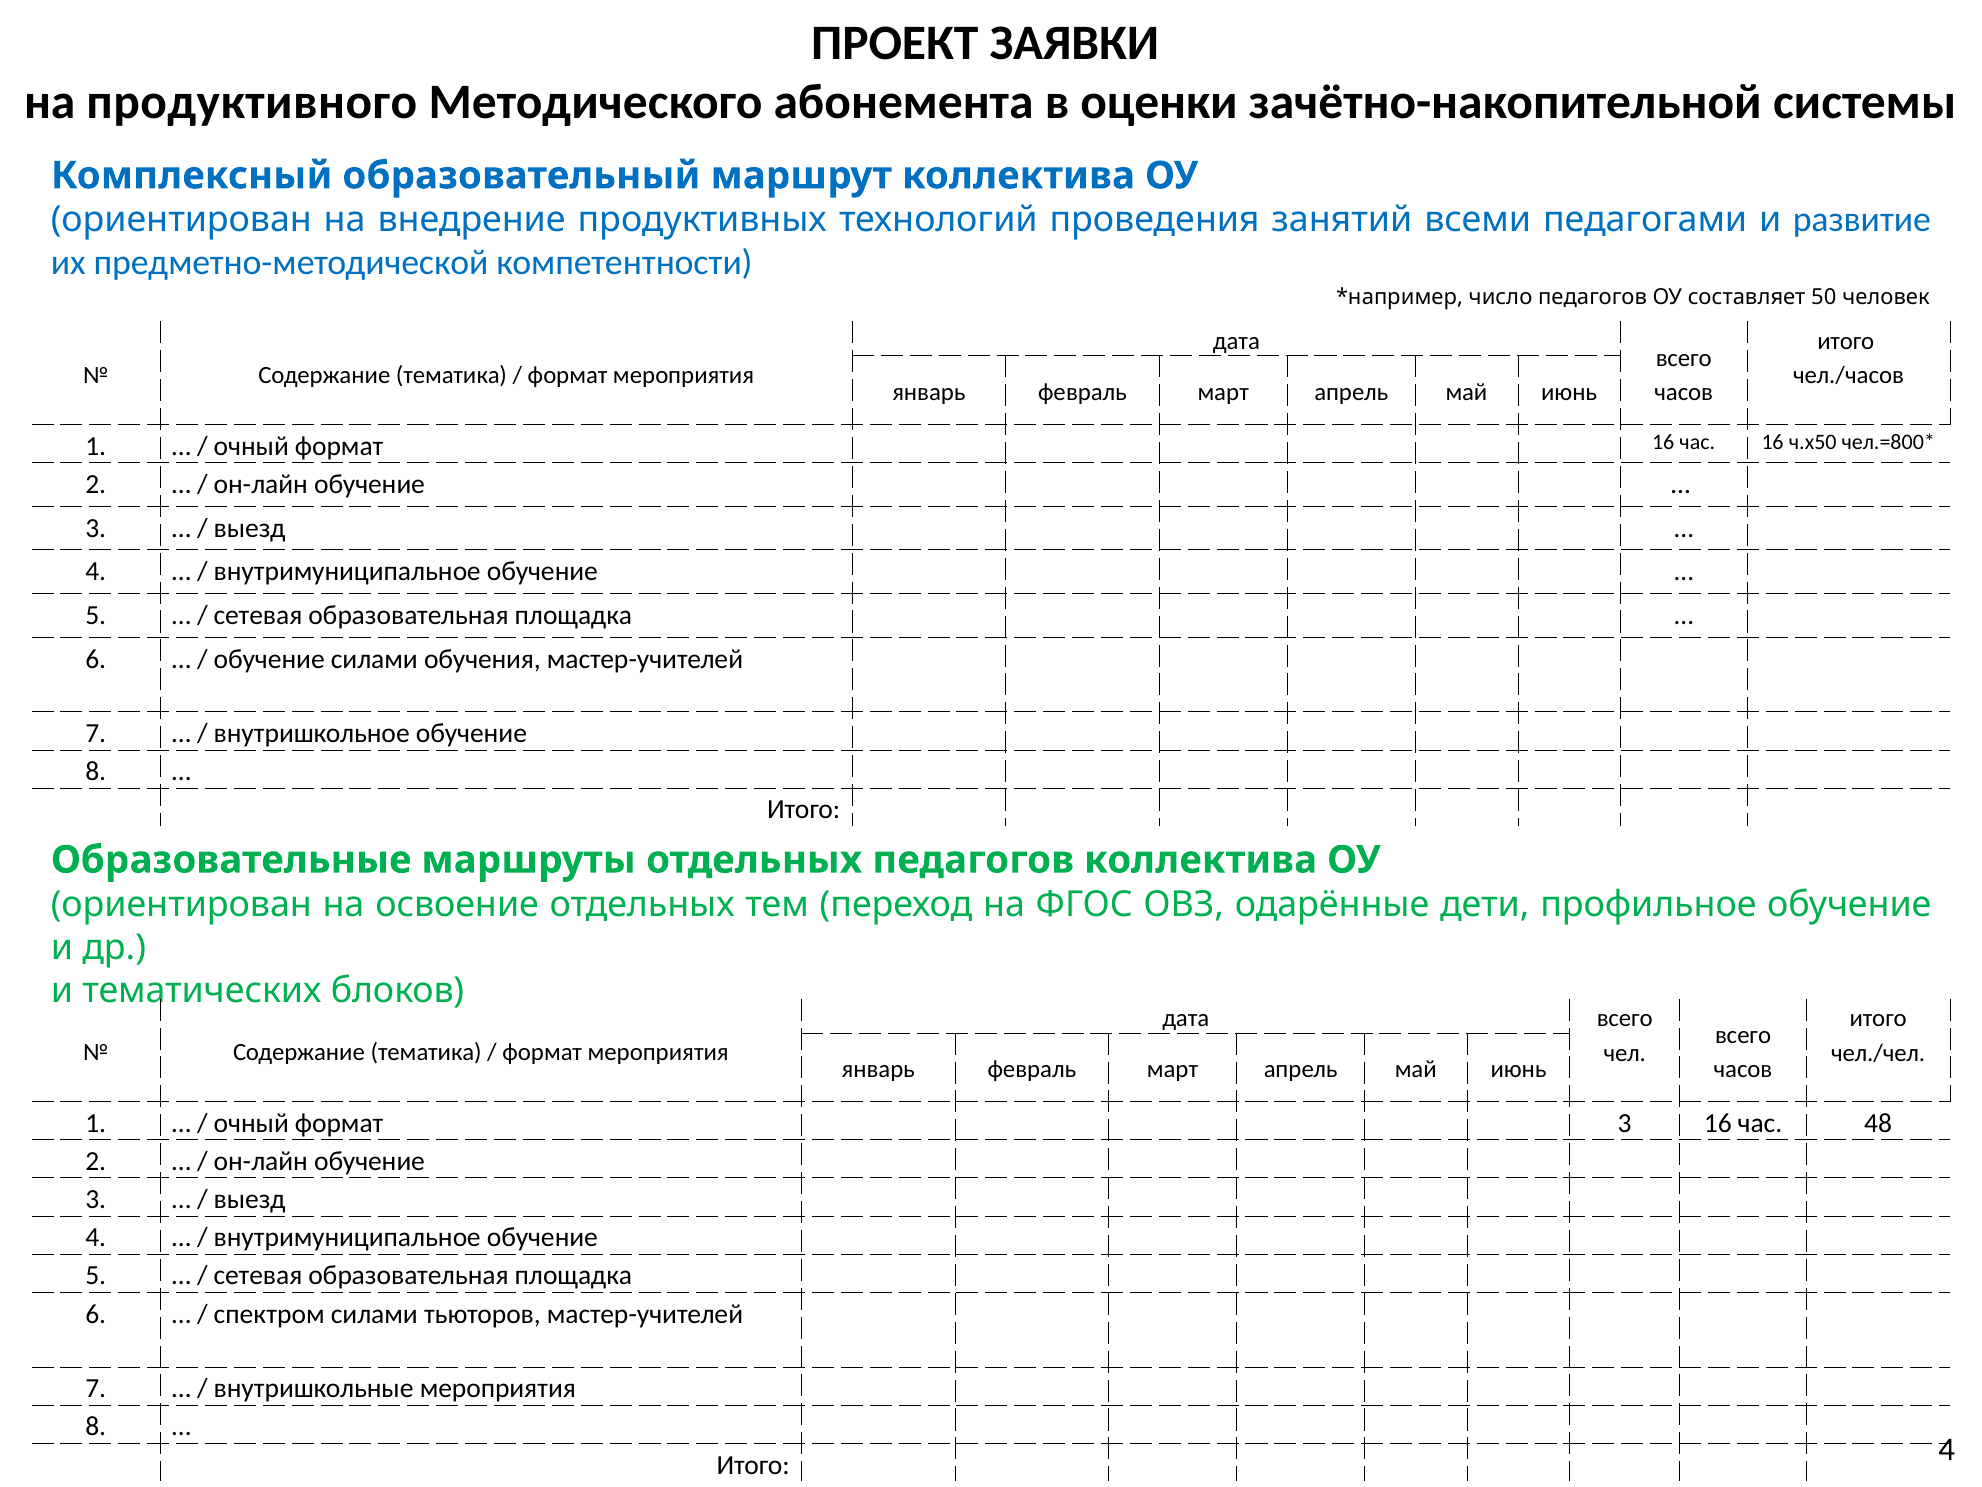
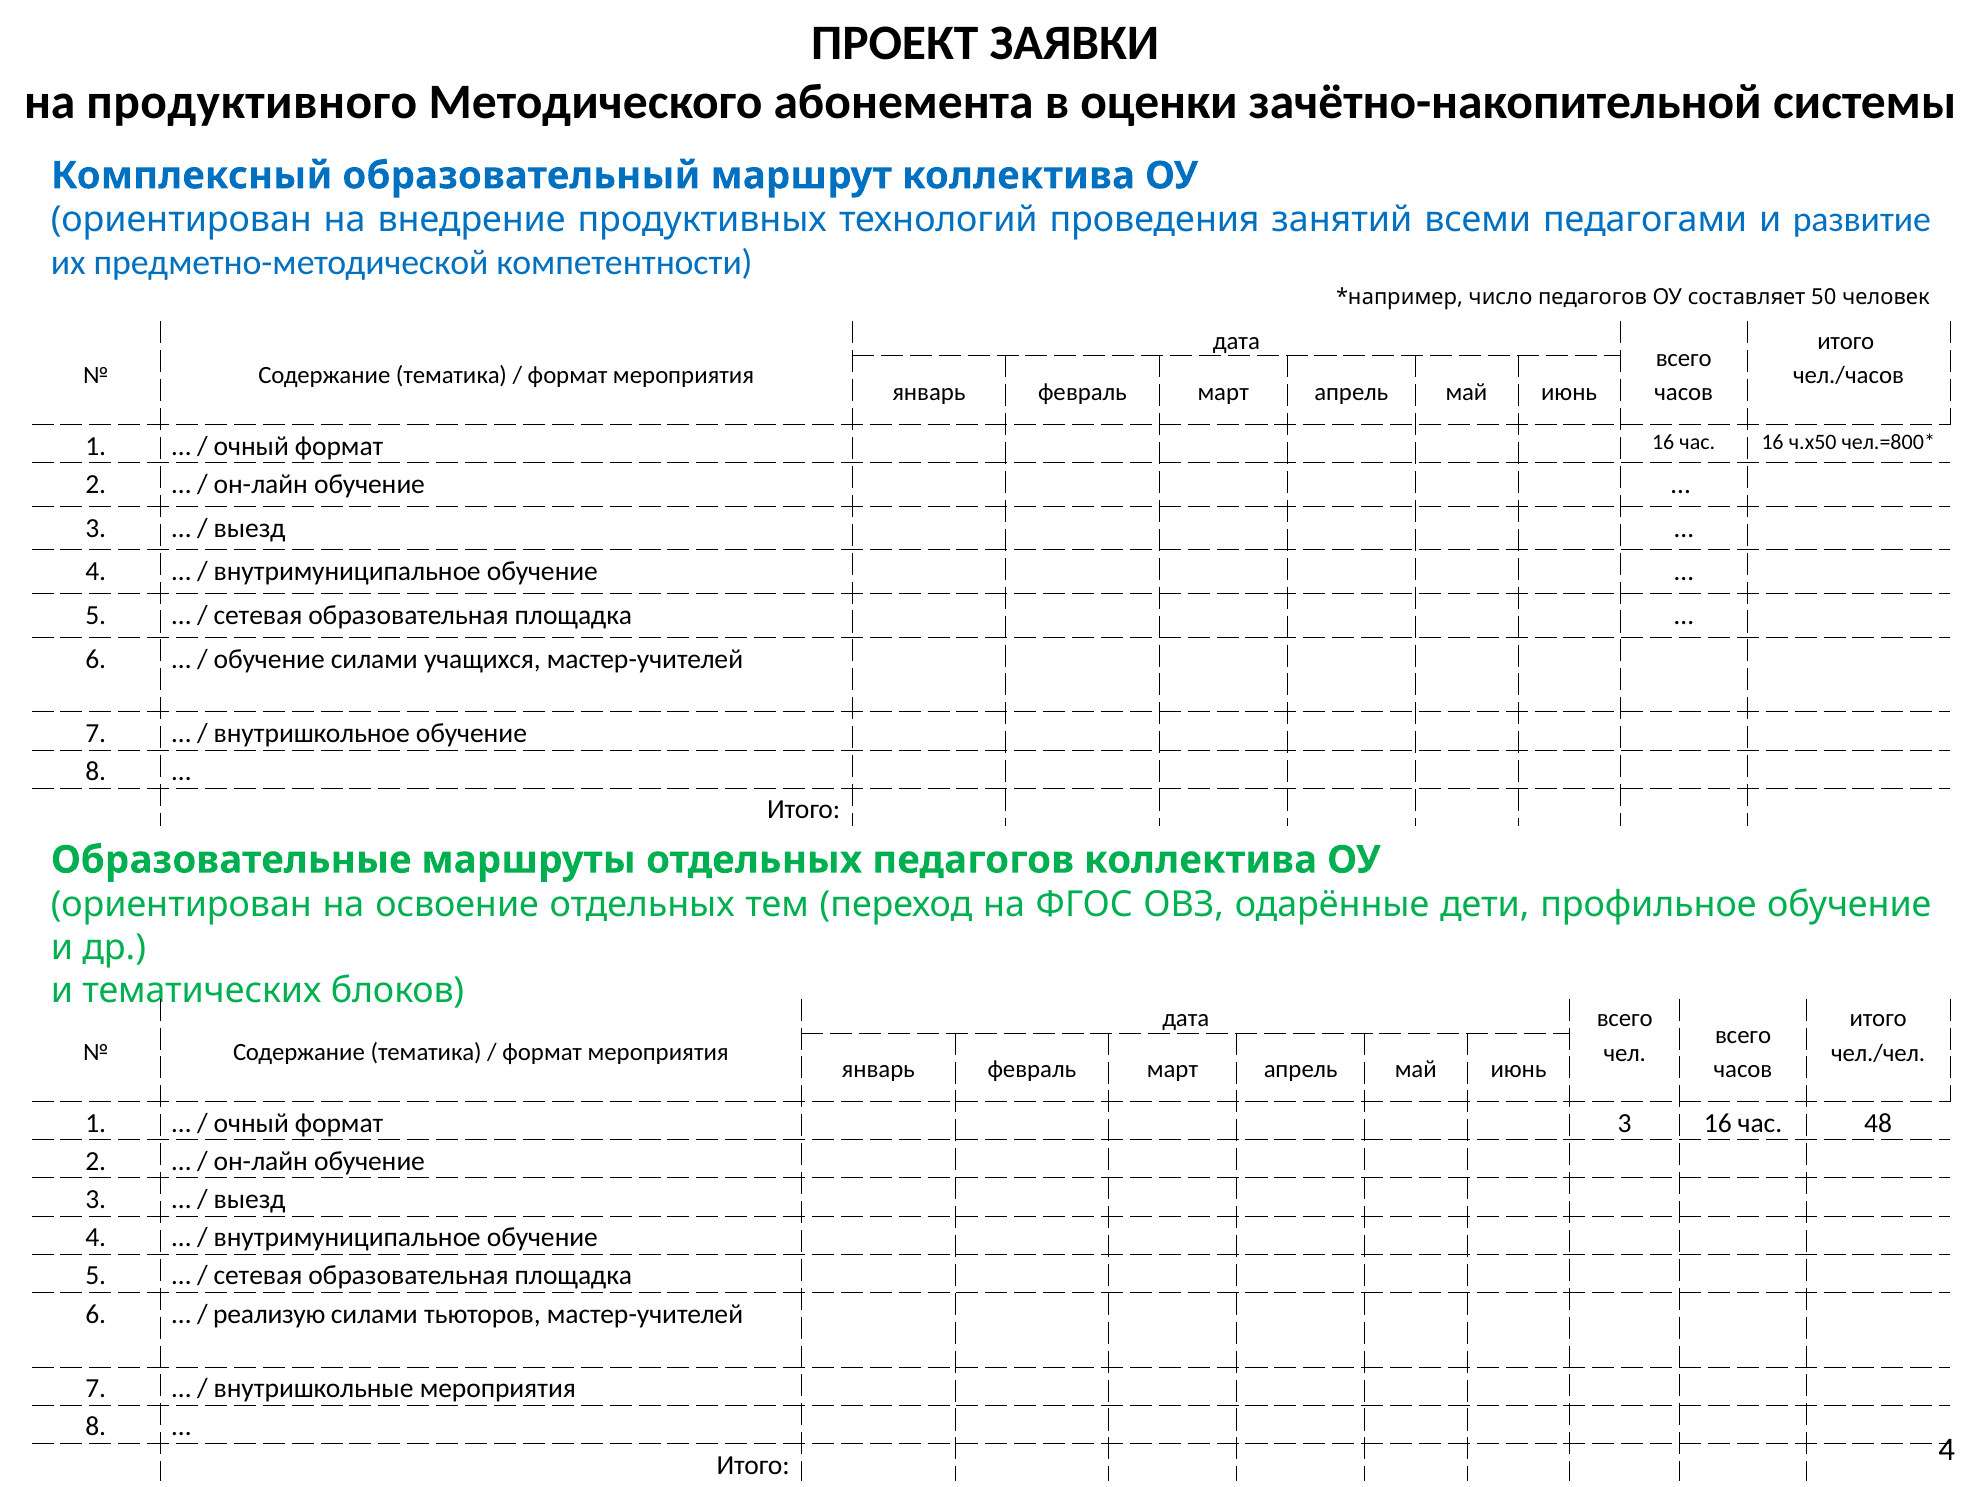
обучения: обучения -> учащихся
спектром: спектром -> реализую
